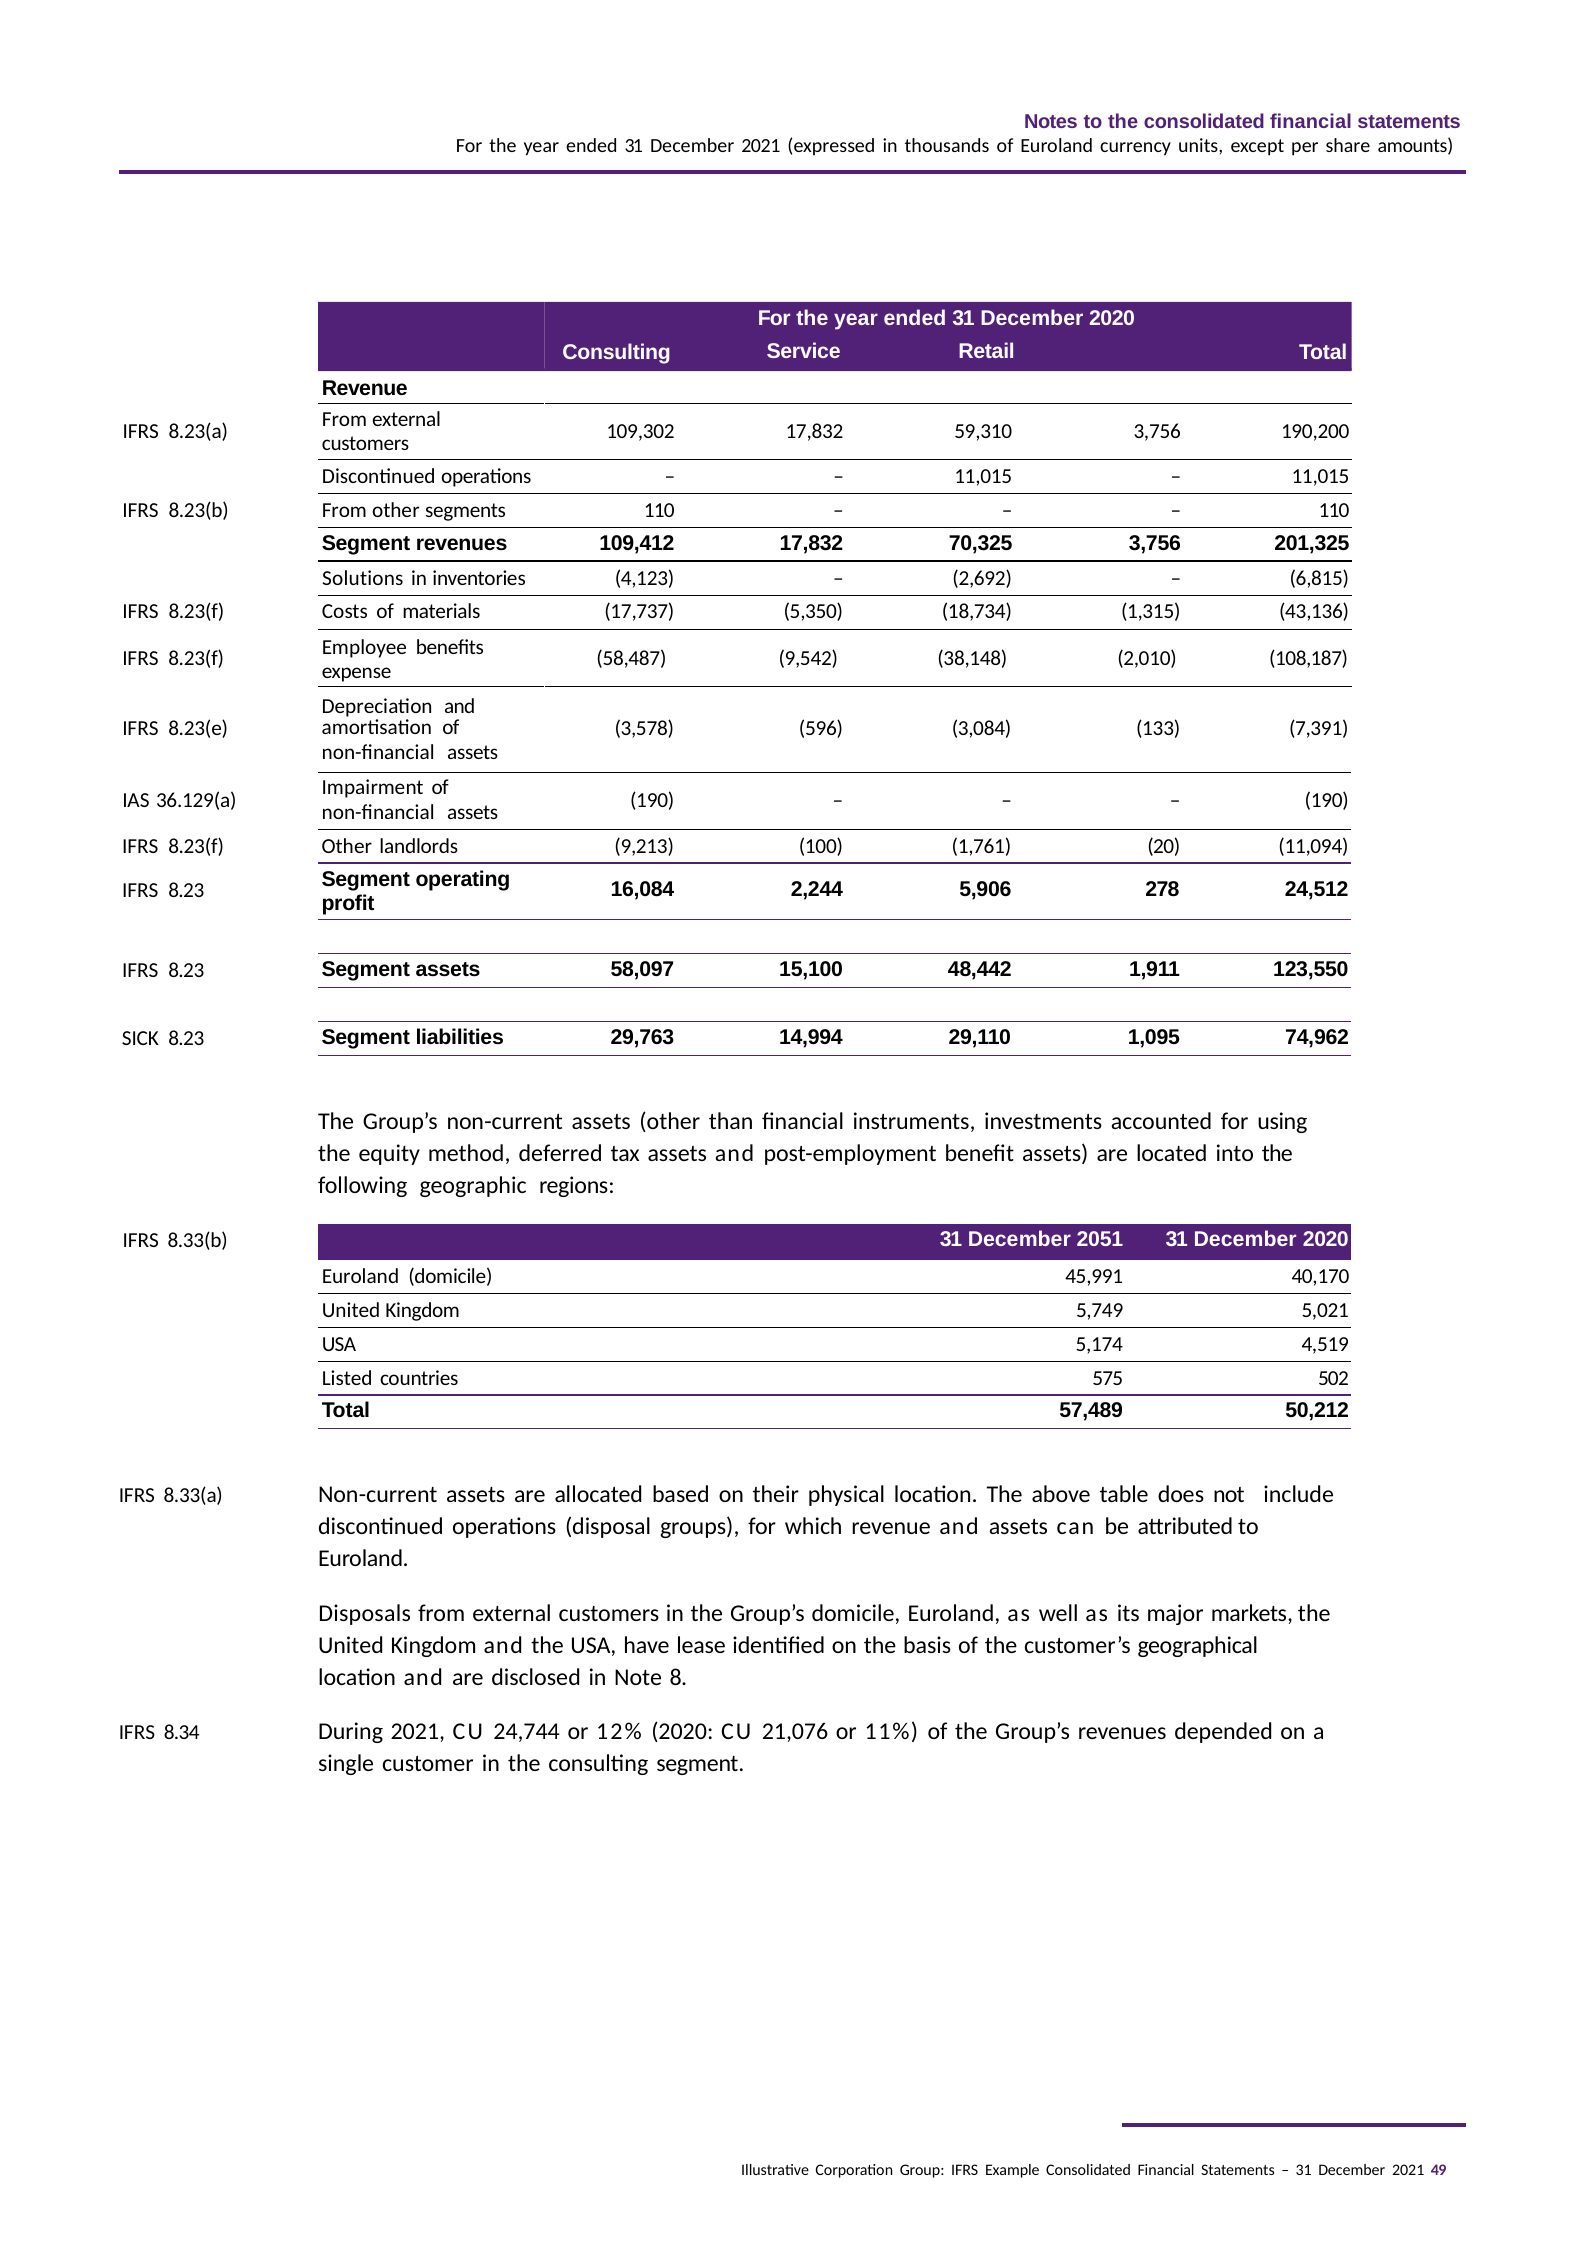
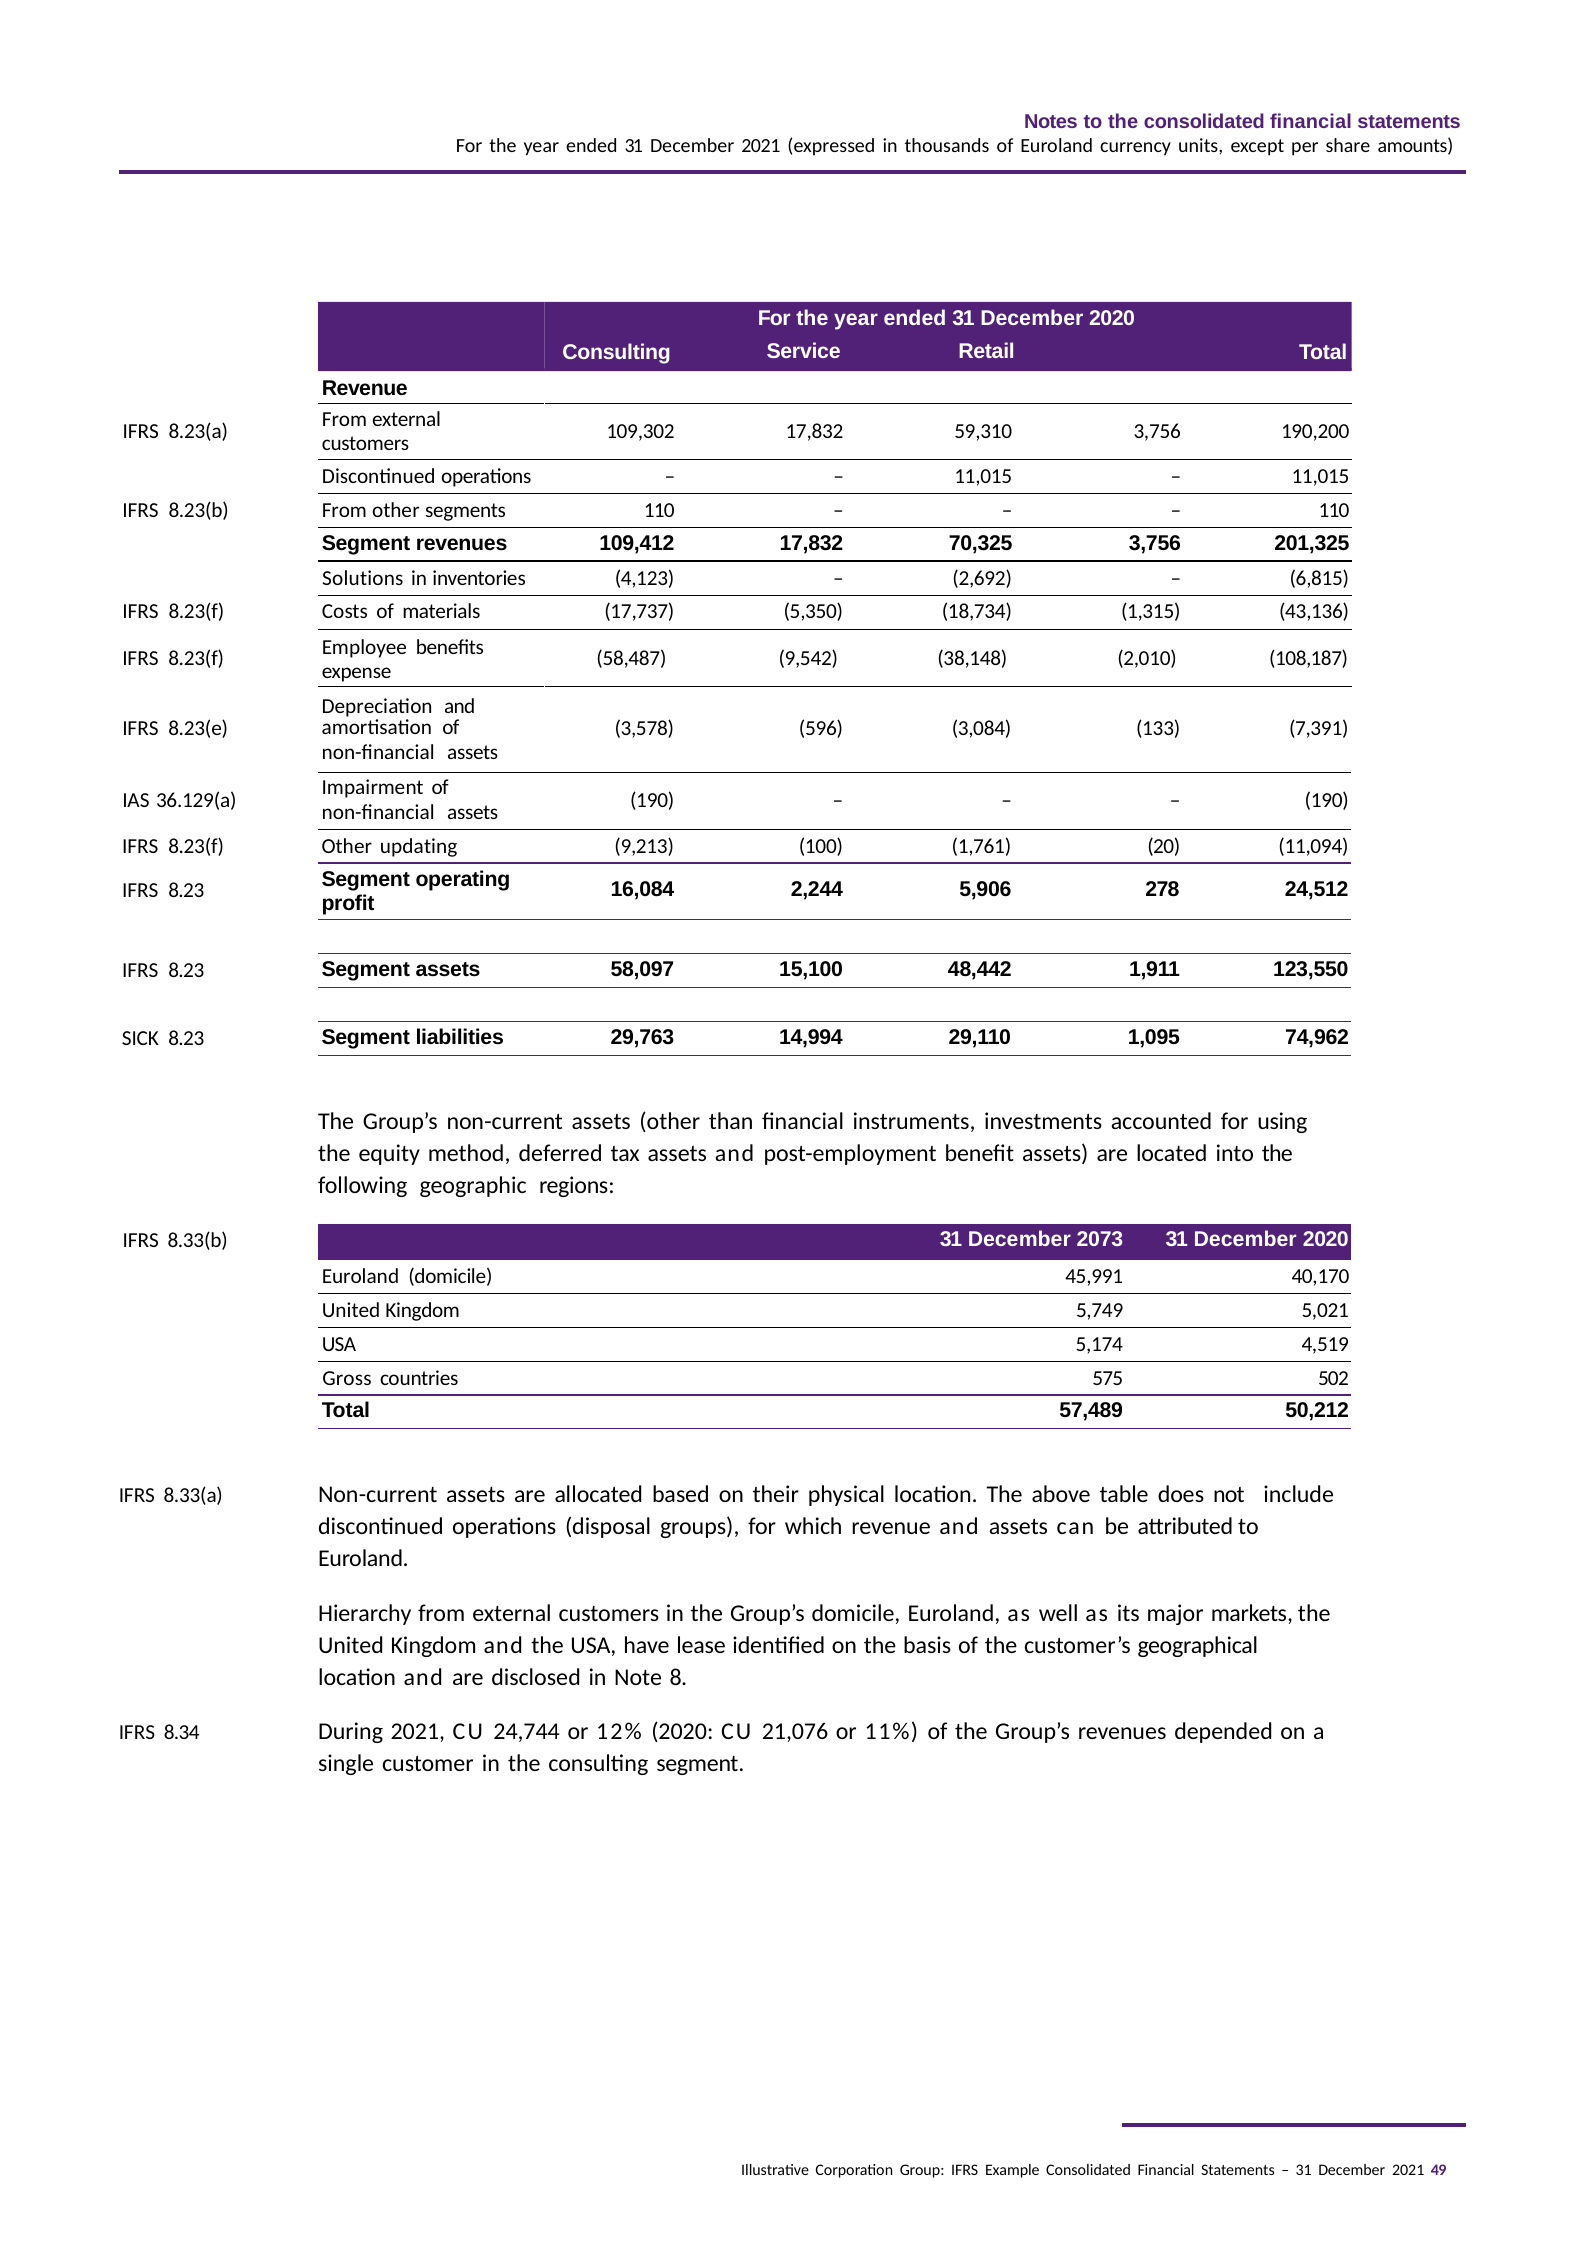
landlords: landlords -> updating
2051: 2051 -> 2073
Listed: Listed -> Gross
Disposals: Disposals -> Hierarchy
